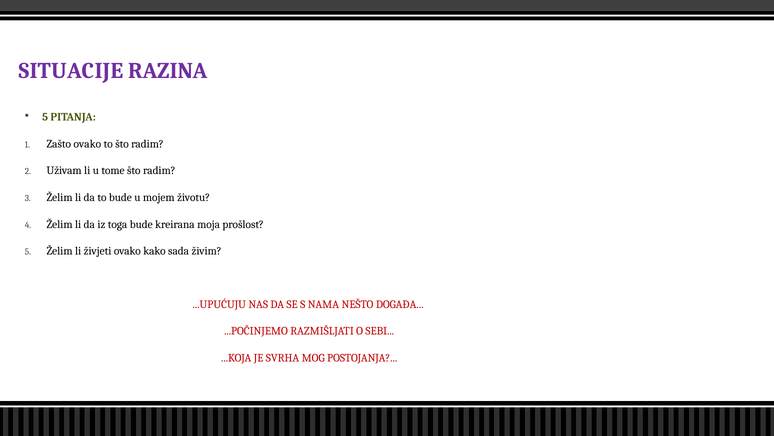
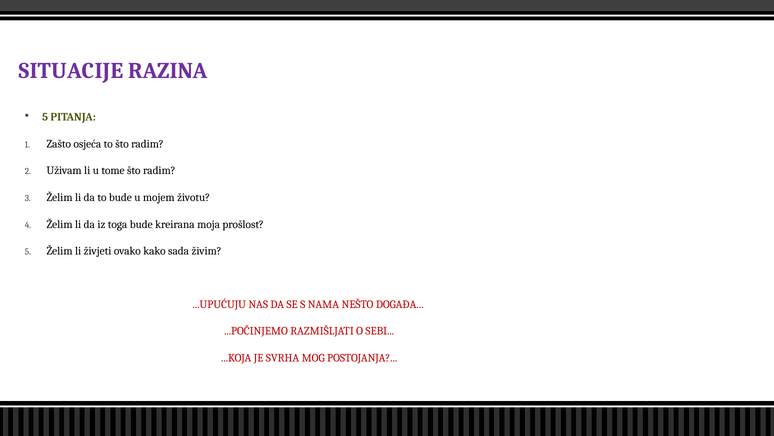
Zašto ovako: ovako -> osjeća
